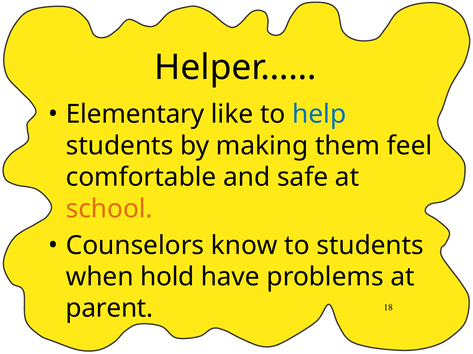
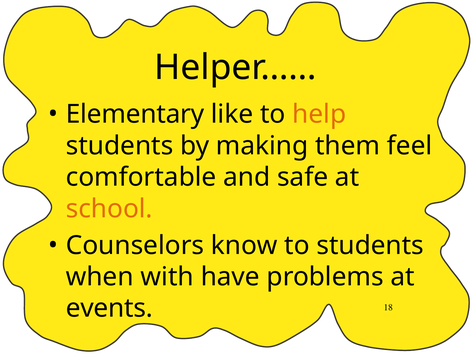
help colour: blue -> orange
hold: hold -> with
parent: parent -> events
